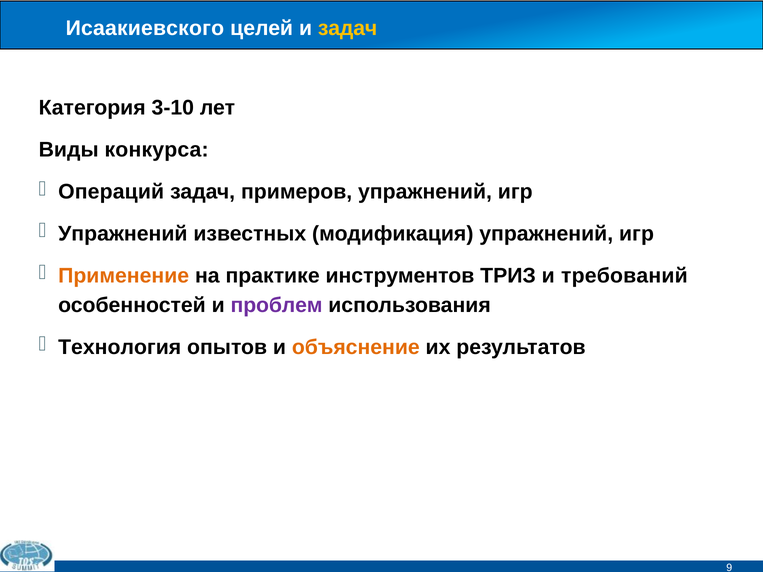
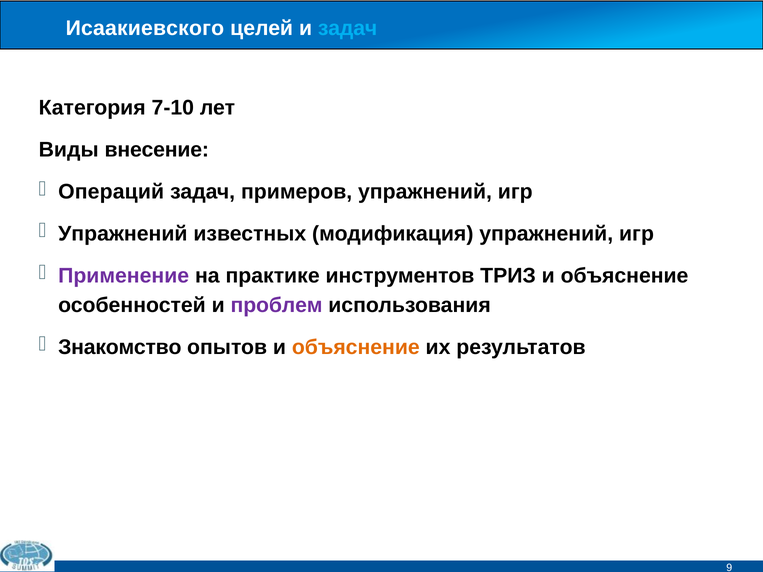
задач at (348, 28) colour: yellow -> light blue
3-10: 3-10 -> 7-10
конкурса: конкурса -> внесение
Применение colour: orange -> purple
ТРИЗ и требований: требований -> объяснение
Технология: Технология -> Знакомство
